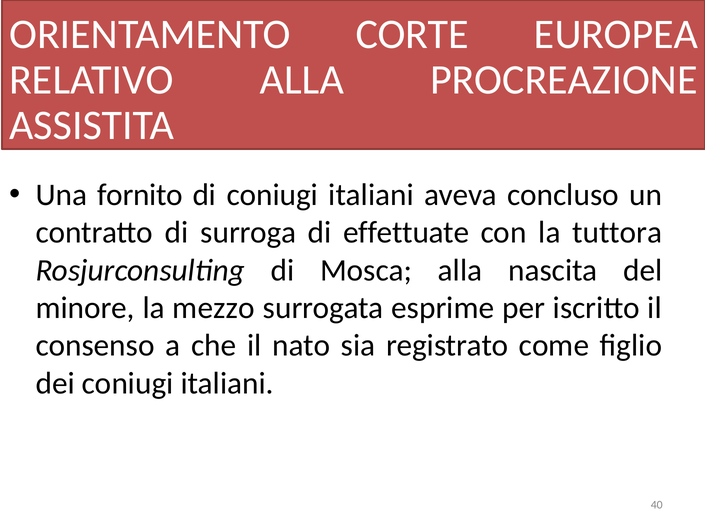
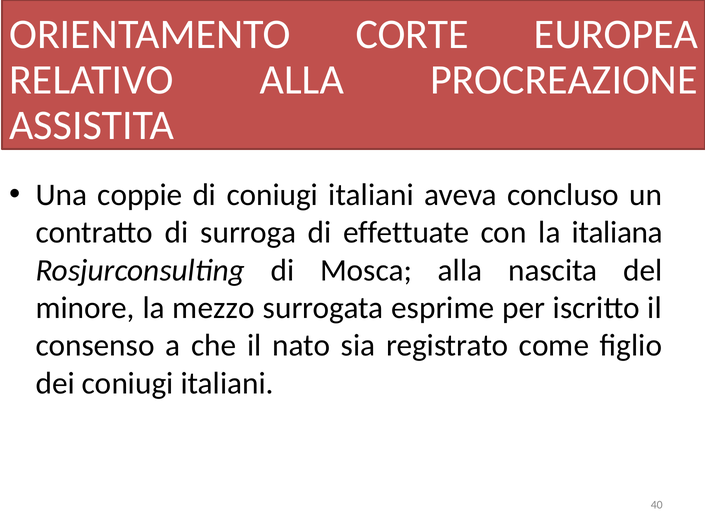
fornito: fornito -> coppie
tuttora: tuttora -> italiana
